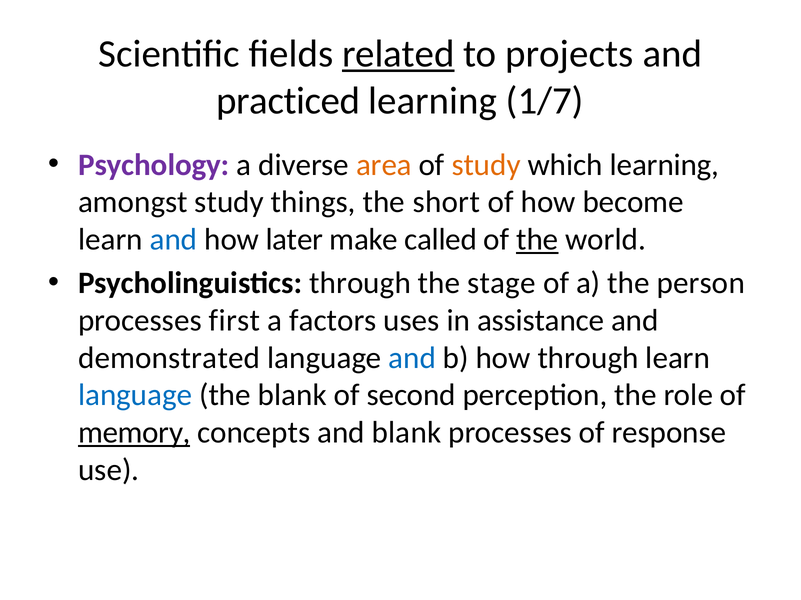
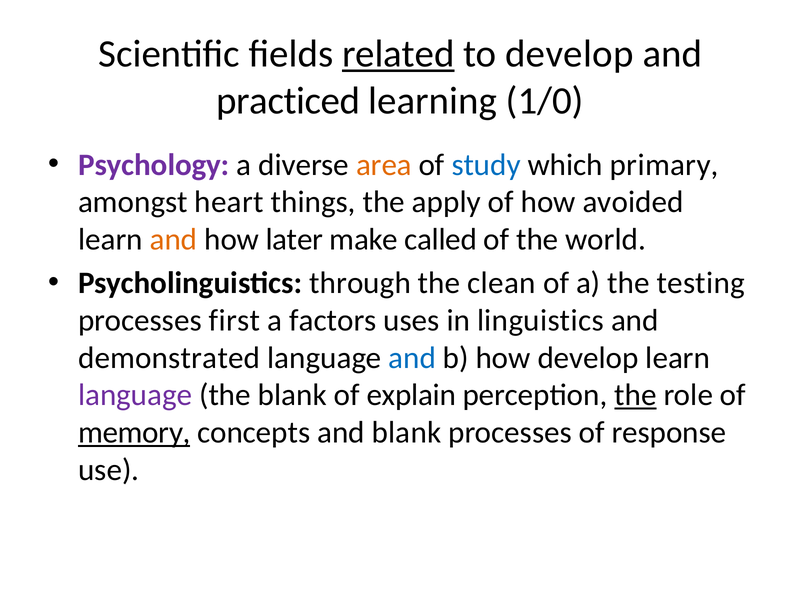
to projects: projects -> develop
1/7: 1/7 -> 1/0
study at (486, 165) colour: orange -> blue
which learning: learning -> primary
amongst study: study -> heart
short: short -> apply
become: become -> avoided
and at (174, 240) colour: blue -> orange
the at (537, 240) underline: present -> none
stage: stage -> clean
person: person -> testing
assistance: assistance -> linguistics
how through: through -> develop
language at (135, 396) colour: blue -> purple
second: second -> explain
the at (636, 396) underline: none -> present
